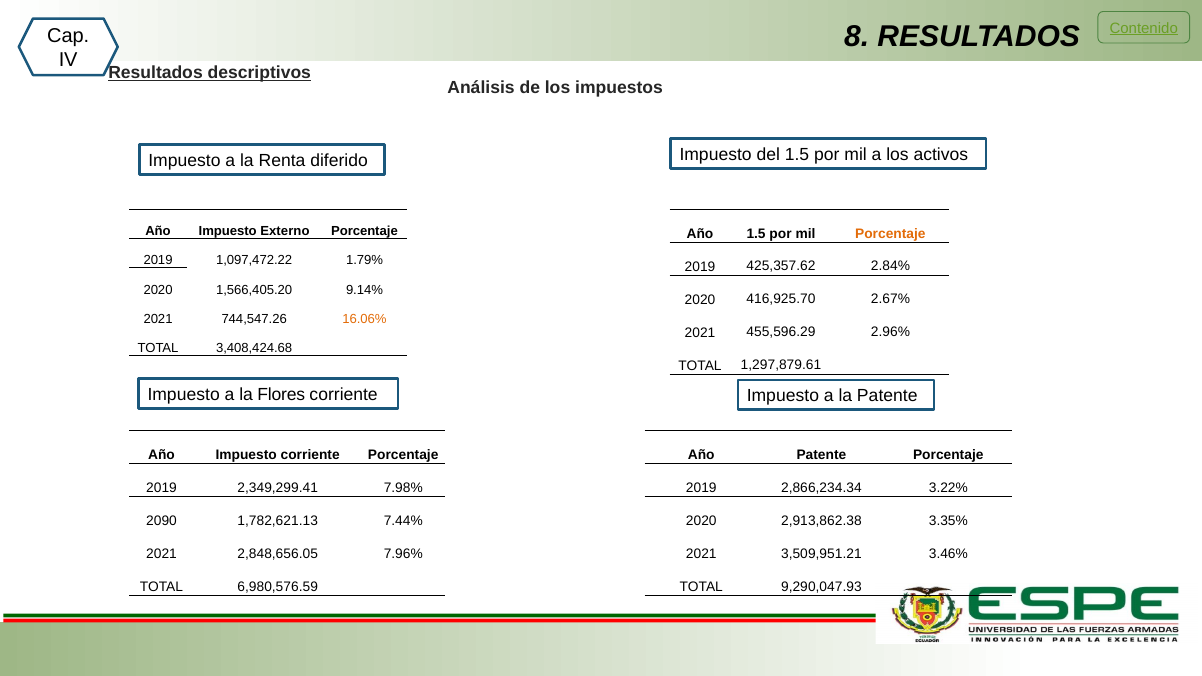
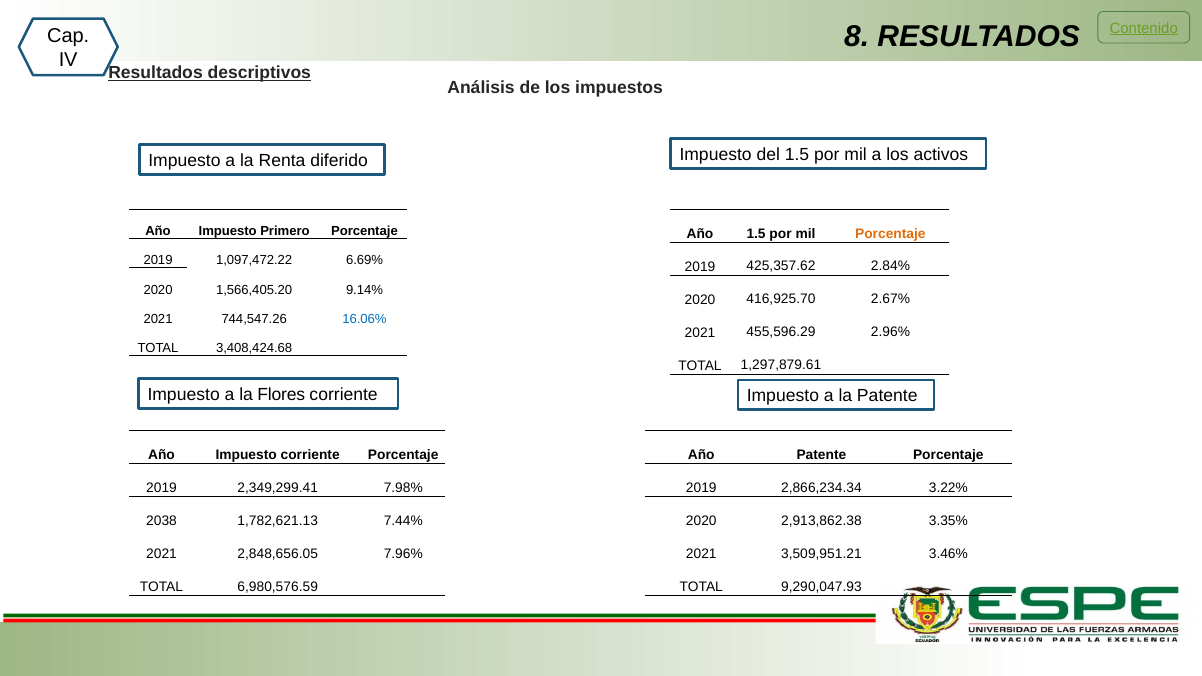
Externo: Externo -> Primero
1.79%: 1.79% -> 6.69%
16.06% colour: orange -> blue
2090: 2090 -> 2038
